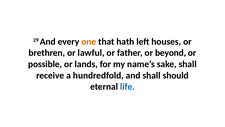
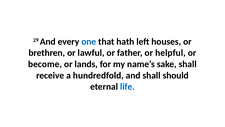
one colour: orange -> blue
beyond: beyond -> helpful
possible: possible -> become
